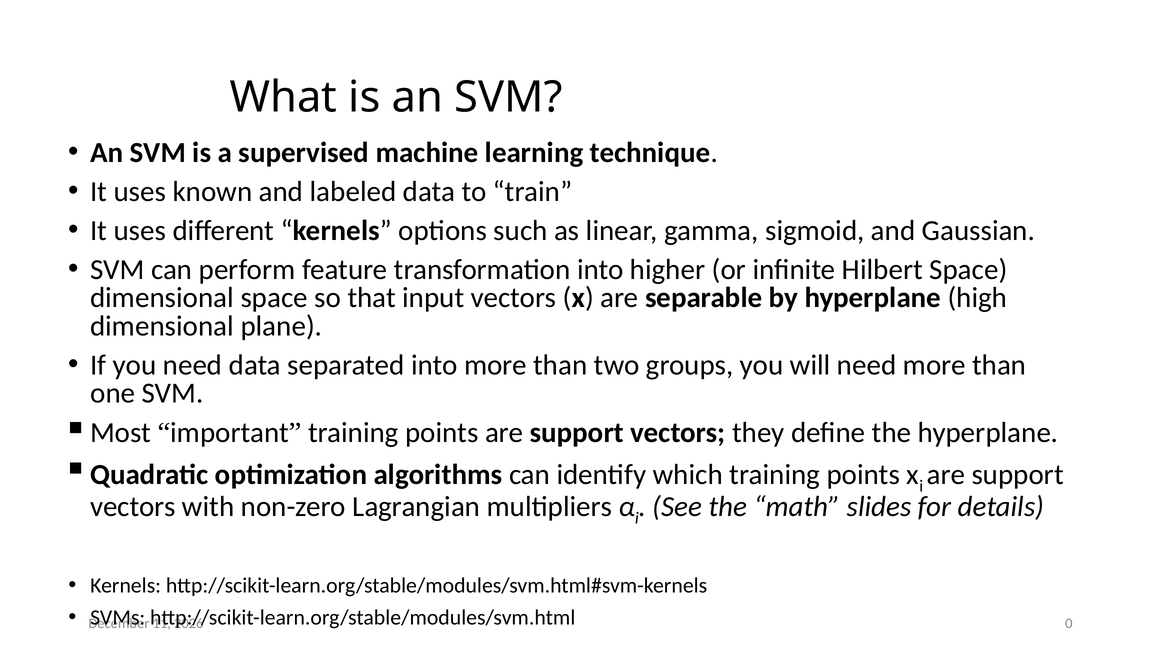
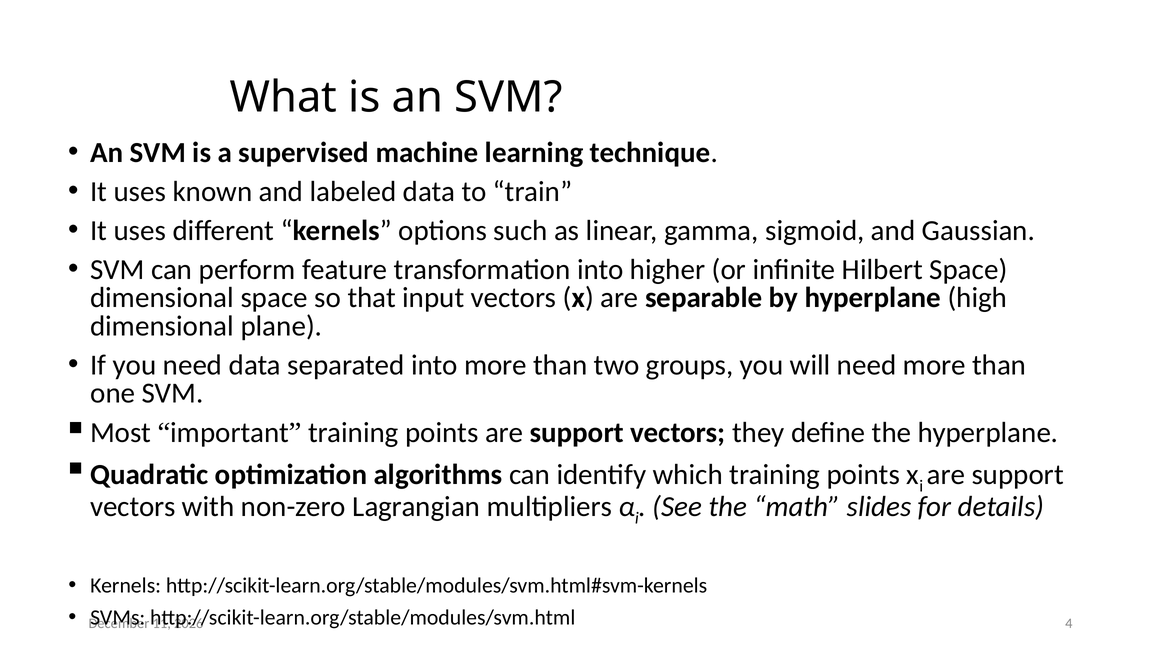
0: 0 -> 4
